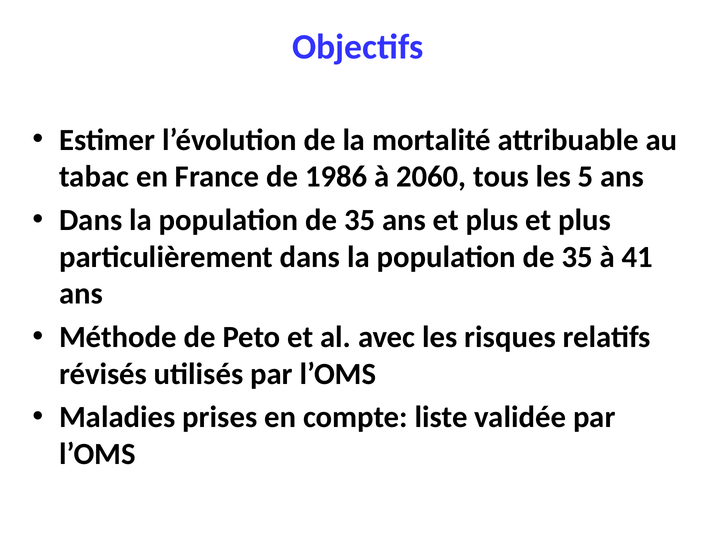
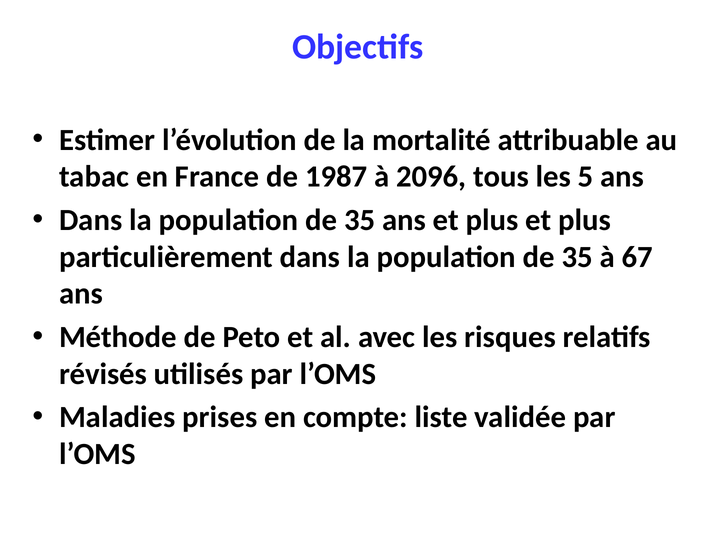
1986: 1986 -> 1987
2060: 2060 -> 2096
41: 41 -> 67
